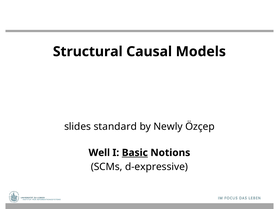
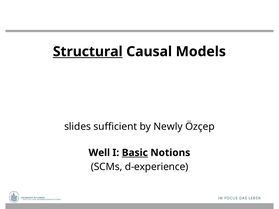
Structural underline: none -> present
standard: standard -> sufficient
d-expressive: d-expressive -> d-experience
